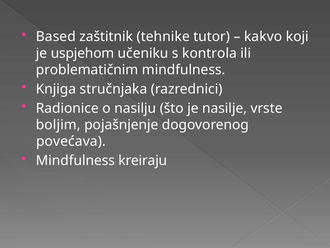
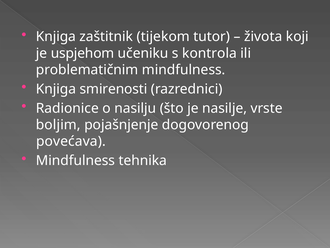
Based at (56, 37): Based -> Knjiga
tehnike: tehnike -> tijekom
kakvo: kakvo -> života
stručnjaka: stručnjaka -> smirenosti
kreiraju: kreiraju -> tehnika
